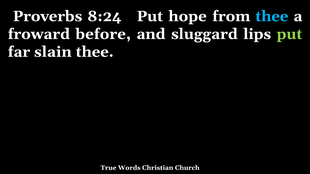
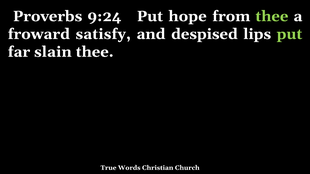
8:24: 8:24 -> 9:24
thee at (272, 16) colour: light blue -> light green
before: before -> satisfy
sluggard: sluggard -> despised
